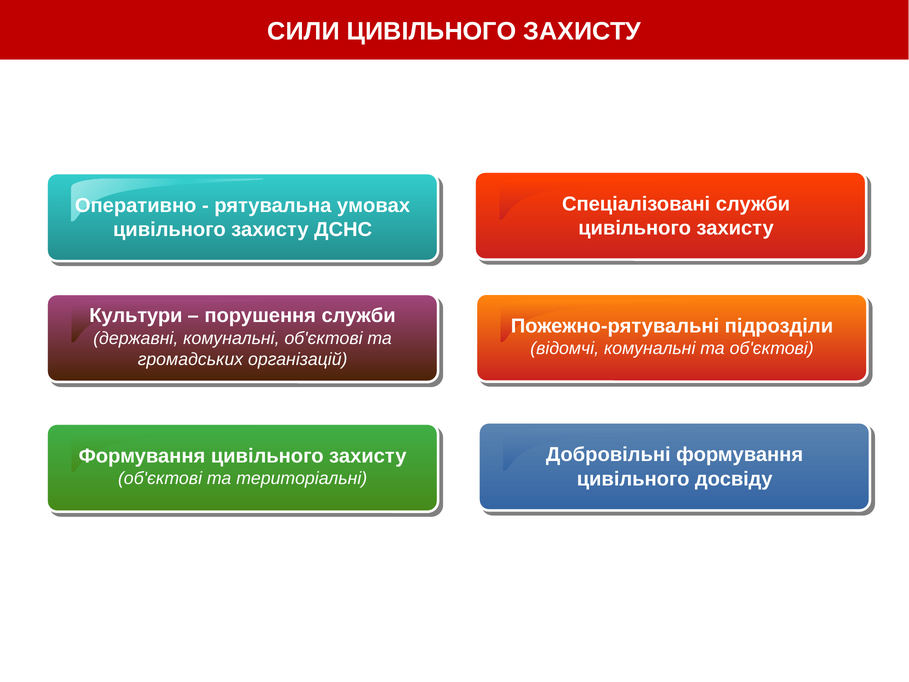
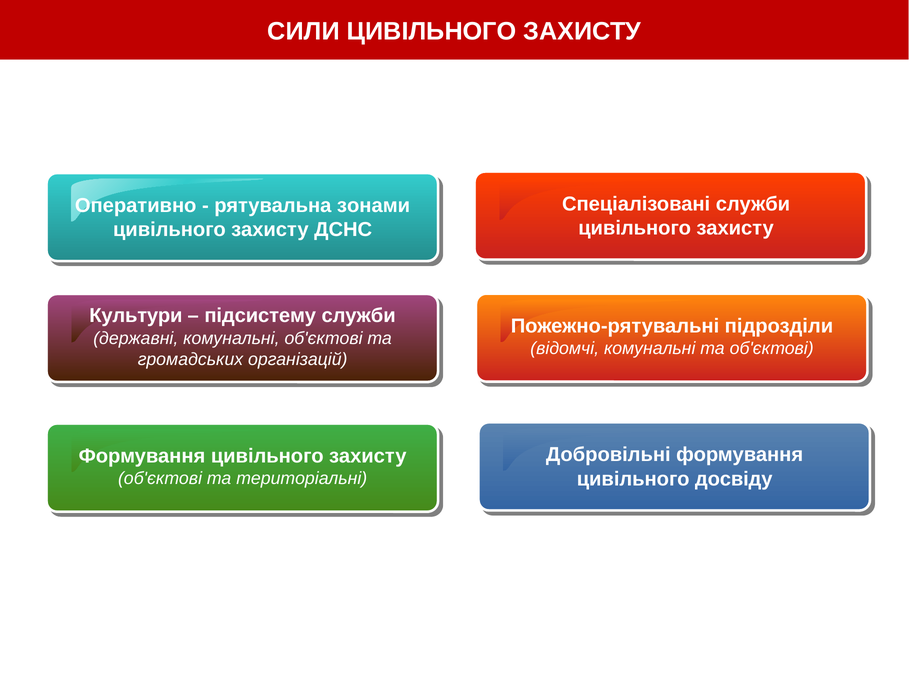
умовах: умовах -> зонами
порушення: порушення -> підсистему
